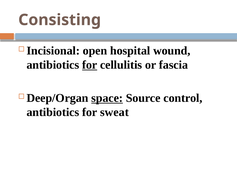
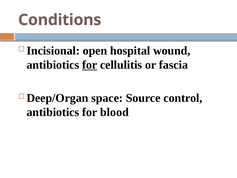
Consisting: Consisting -> Conditions
space underline: present -> none
sweat: sweat -> blood
